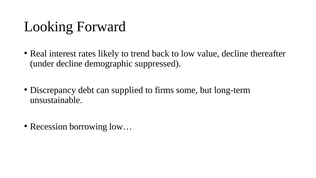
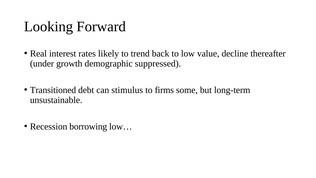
under decline: decline -> growth
Discrepancy: Discrepancy -> Transitioned
supplied: supplied -> stimulus
